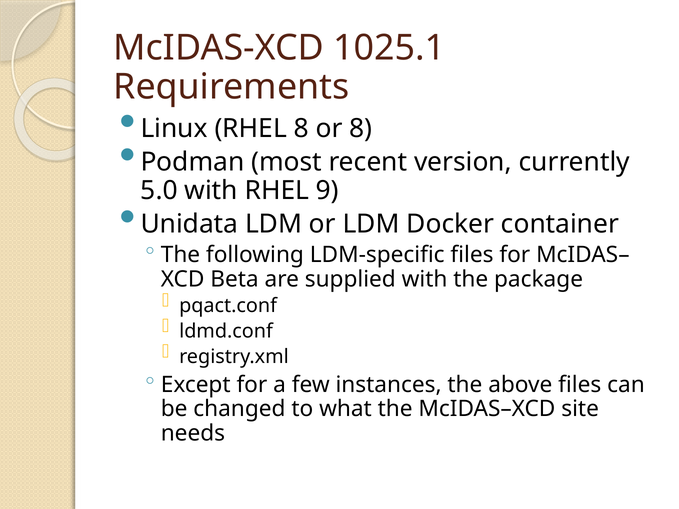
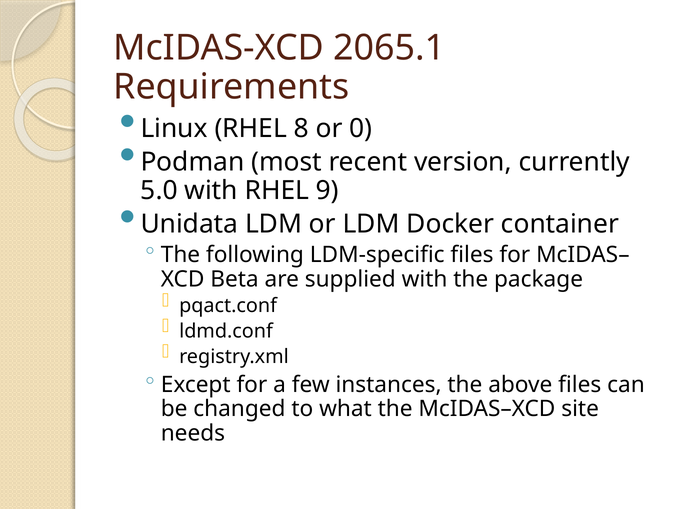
1025.1: 1025.1 -> 2065.1
or 8: 8 -> 0
